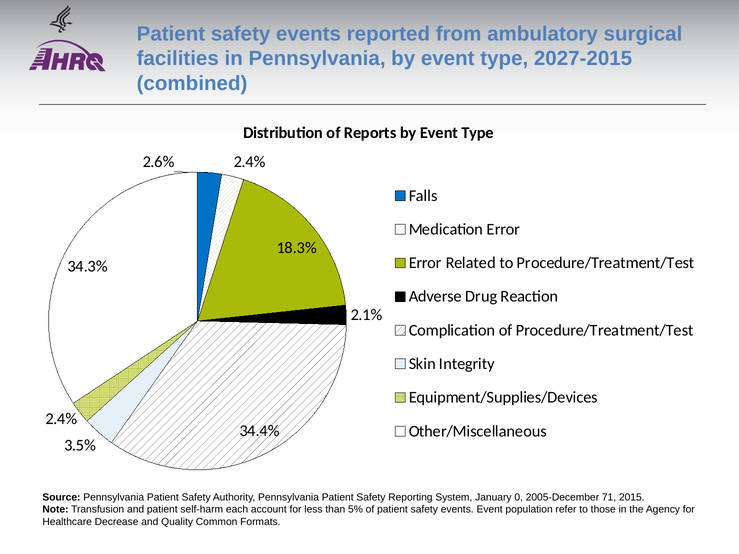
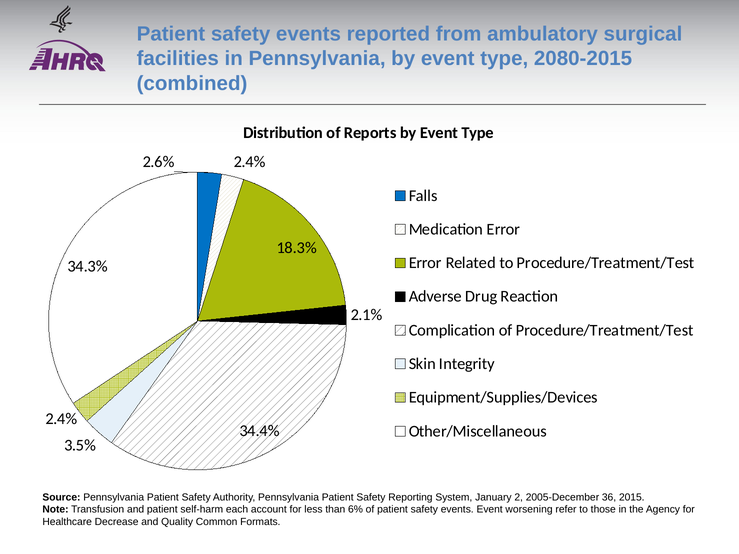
2027-2015: 2027-2015 -> 2080-2015
0: 0 -> 2
71: 71 -> 36
5%: 5% -> 6%
population: population -> worsening
